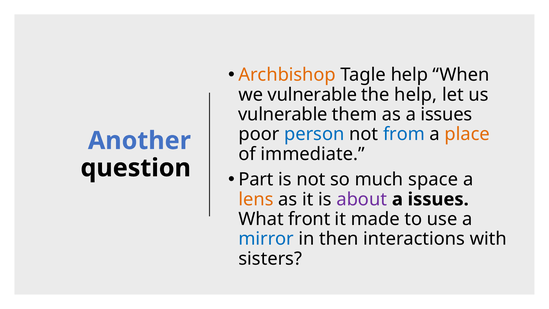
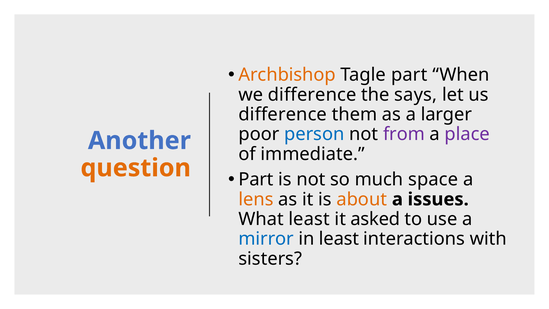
Tagle help: help -> part
we vulnerable: vulnerable -> difference
the help: help -> says
vulnerable at (283, 114): vulnerable -> difference
as a issues: issues -> larger
from colour: blue -> purple
place colour: orange -> purple
question colour: black -> orange
about colour: purple -> orange
What front: front -> least
made: made -> asked
in then: then -> least
